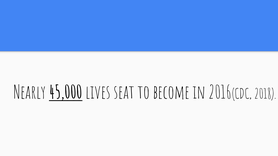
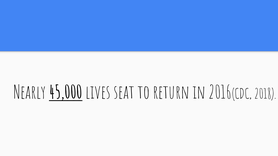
become: become -> return
